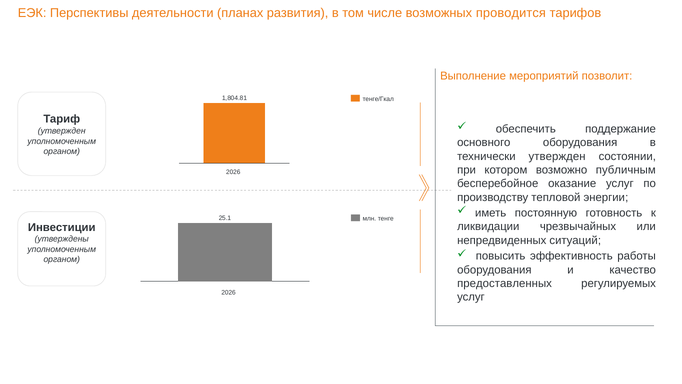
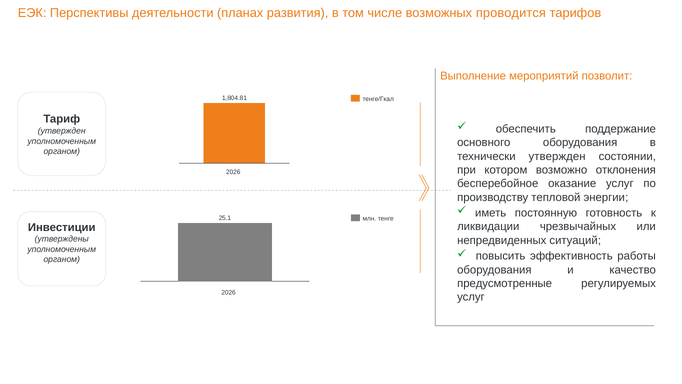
публичным: публичным -> отклонения
предоставленных: предоставленных -> предусмотренные
